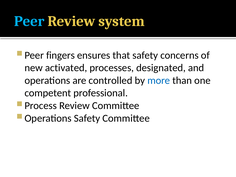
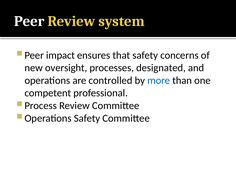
Peer colour: light blue -> white
fingers: fingers -> impact
activated: activated -> oversight
